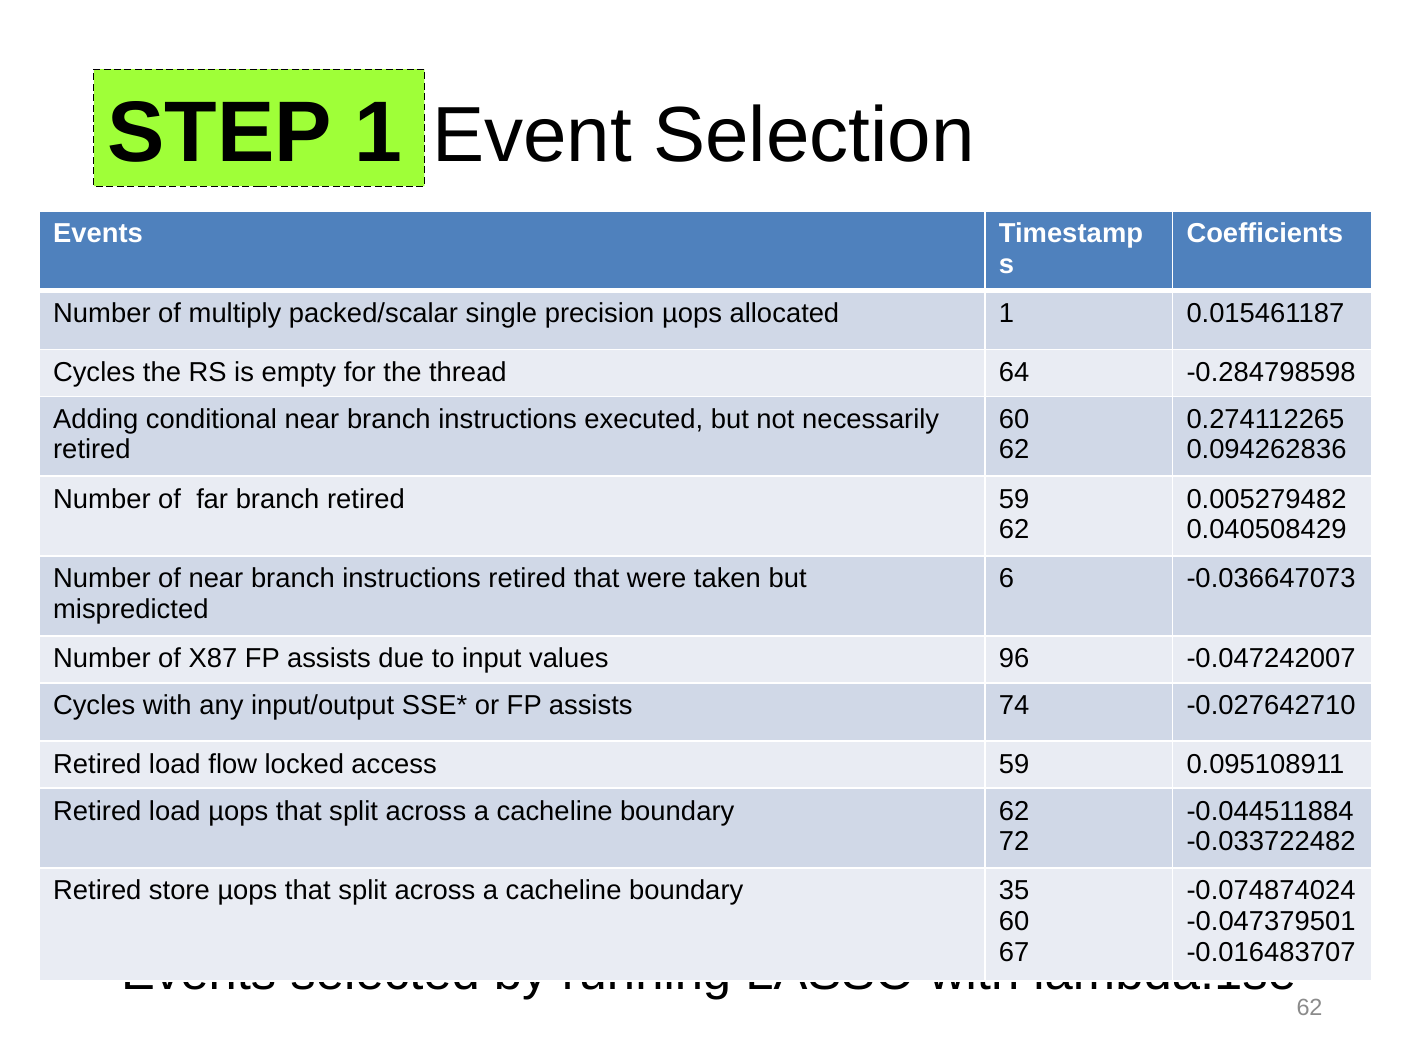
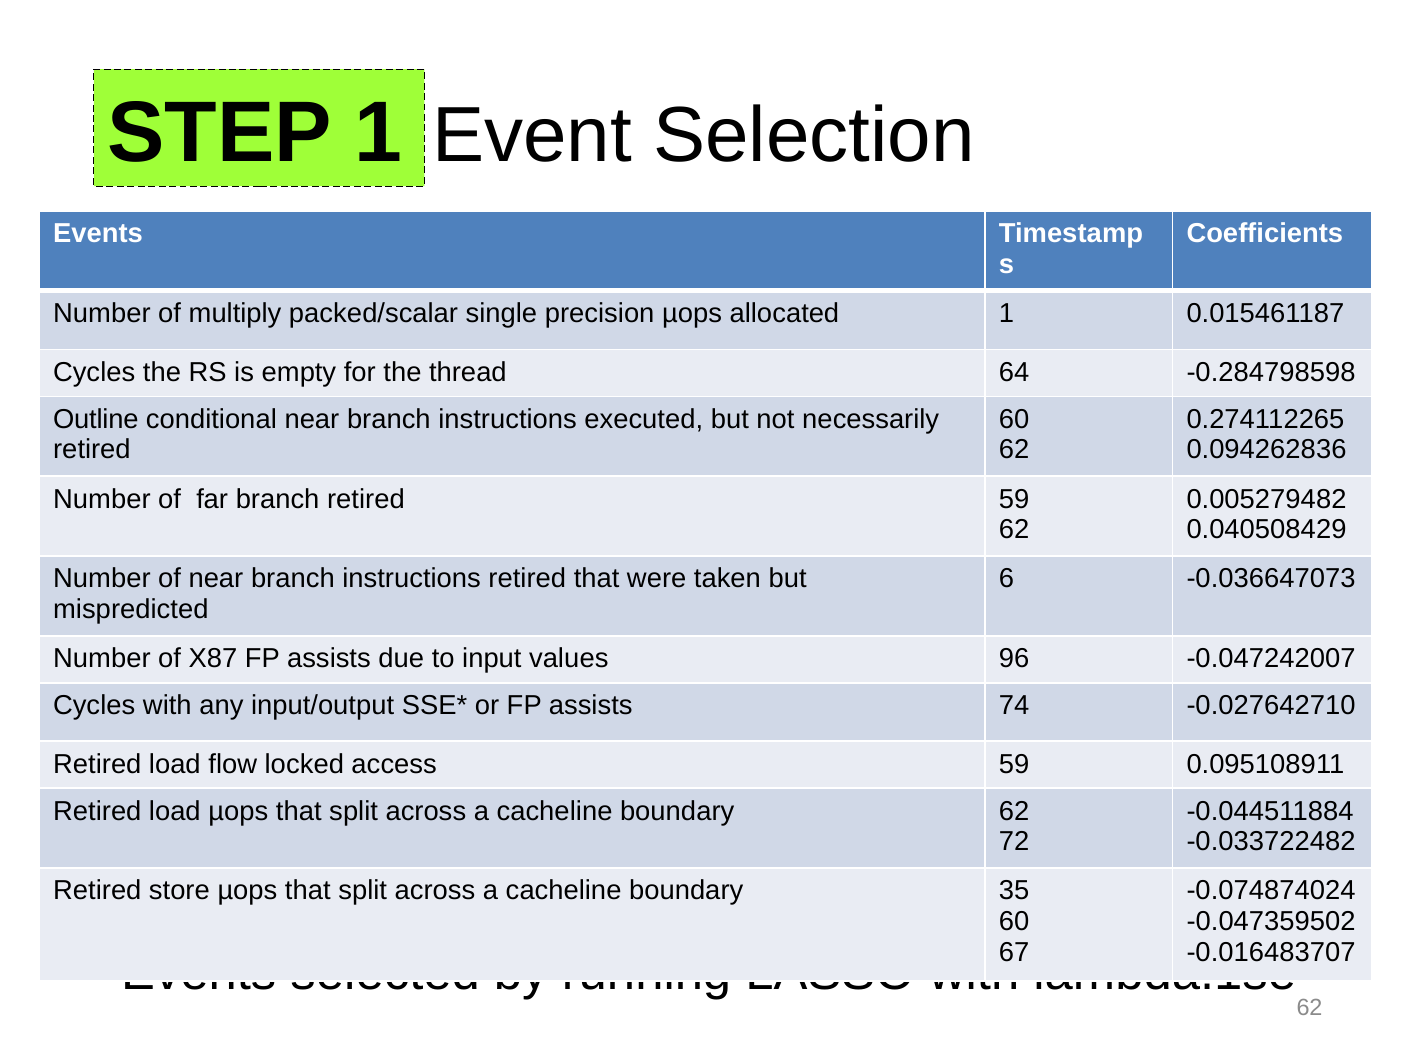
Adding: Adding -> Outline
-0.047379501: -0.047379501 -> -0.047359502
